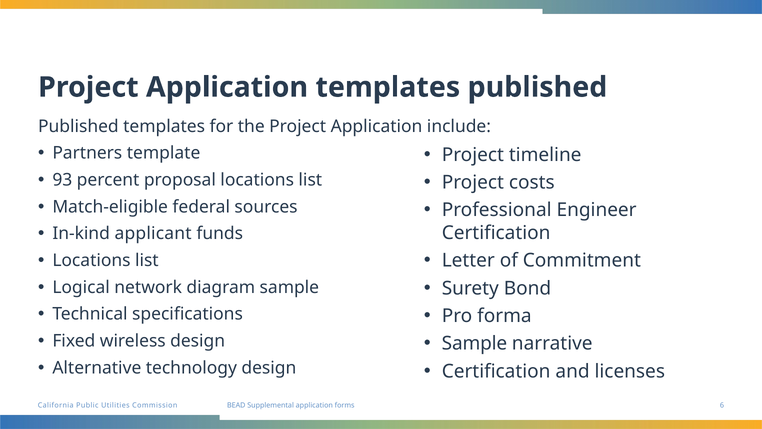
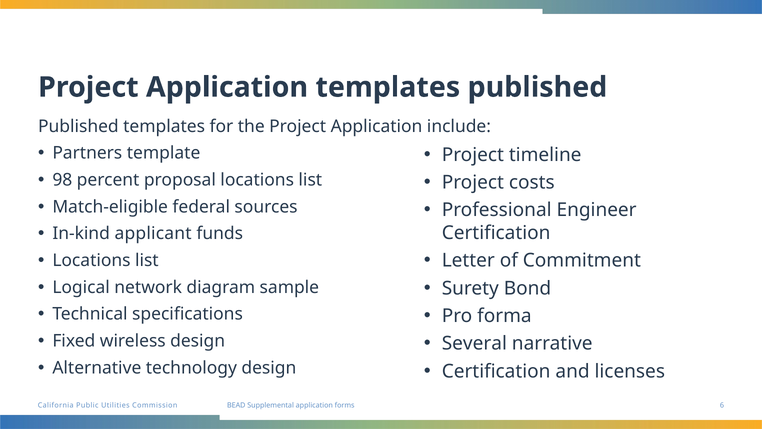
93: 93 -> 98
Sample at (474, 343): Sample -> Several
